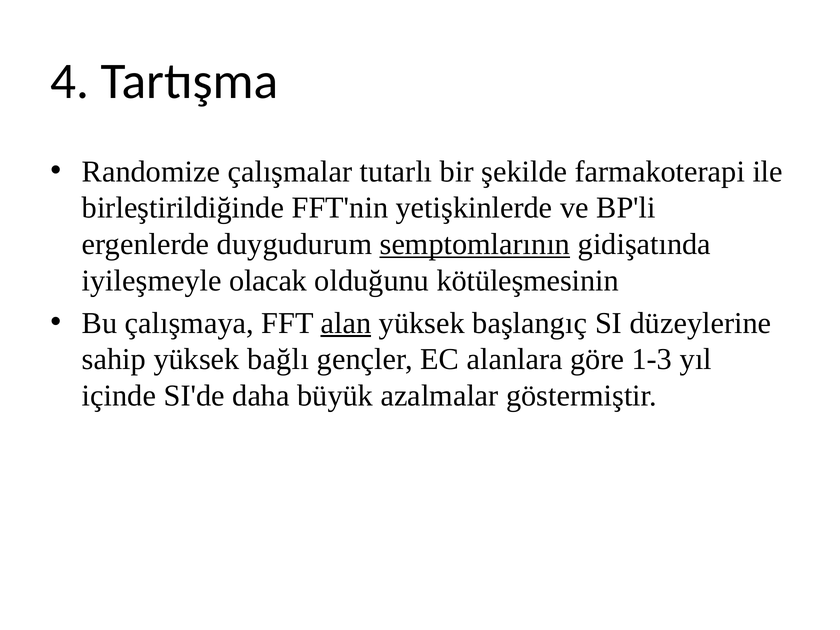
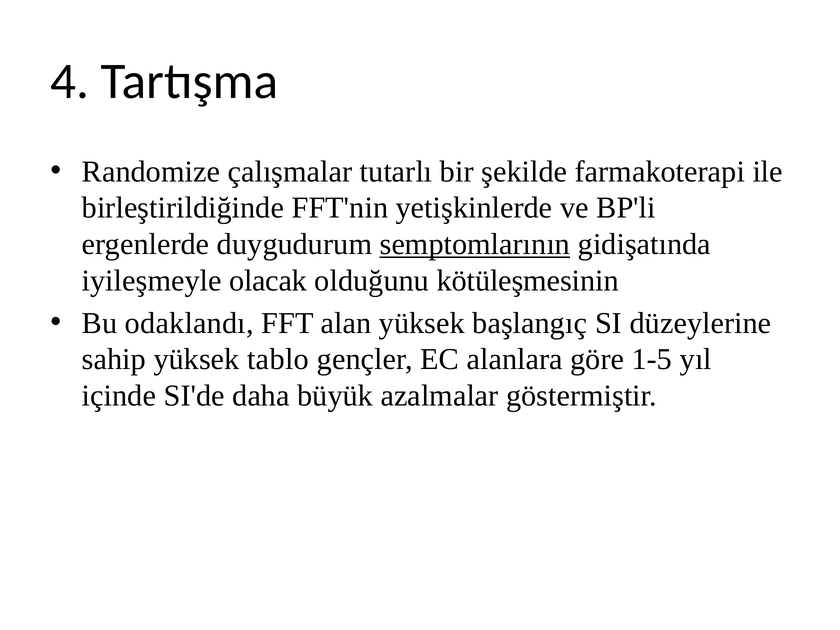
çalışmaya: çalışmaya -> odaklandı
alan underline: present -> none
bağlı: bağlı -> tablo
1-3: 1-3 -> 1-5
